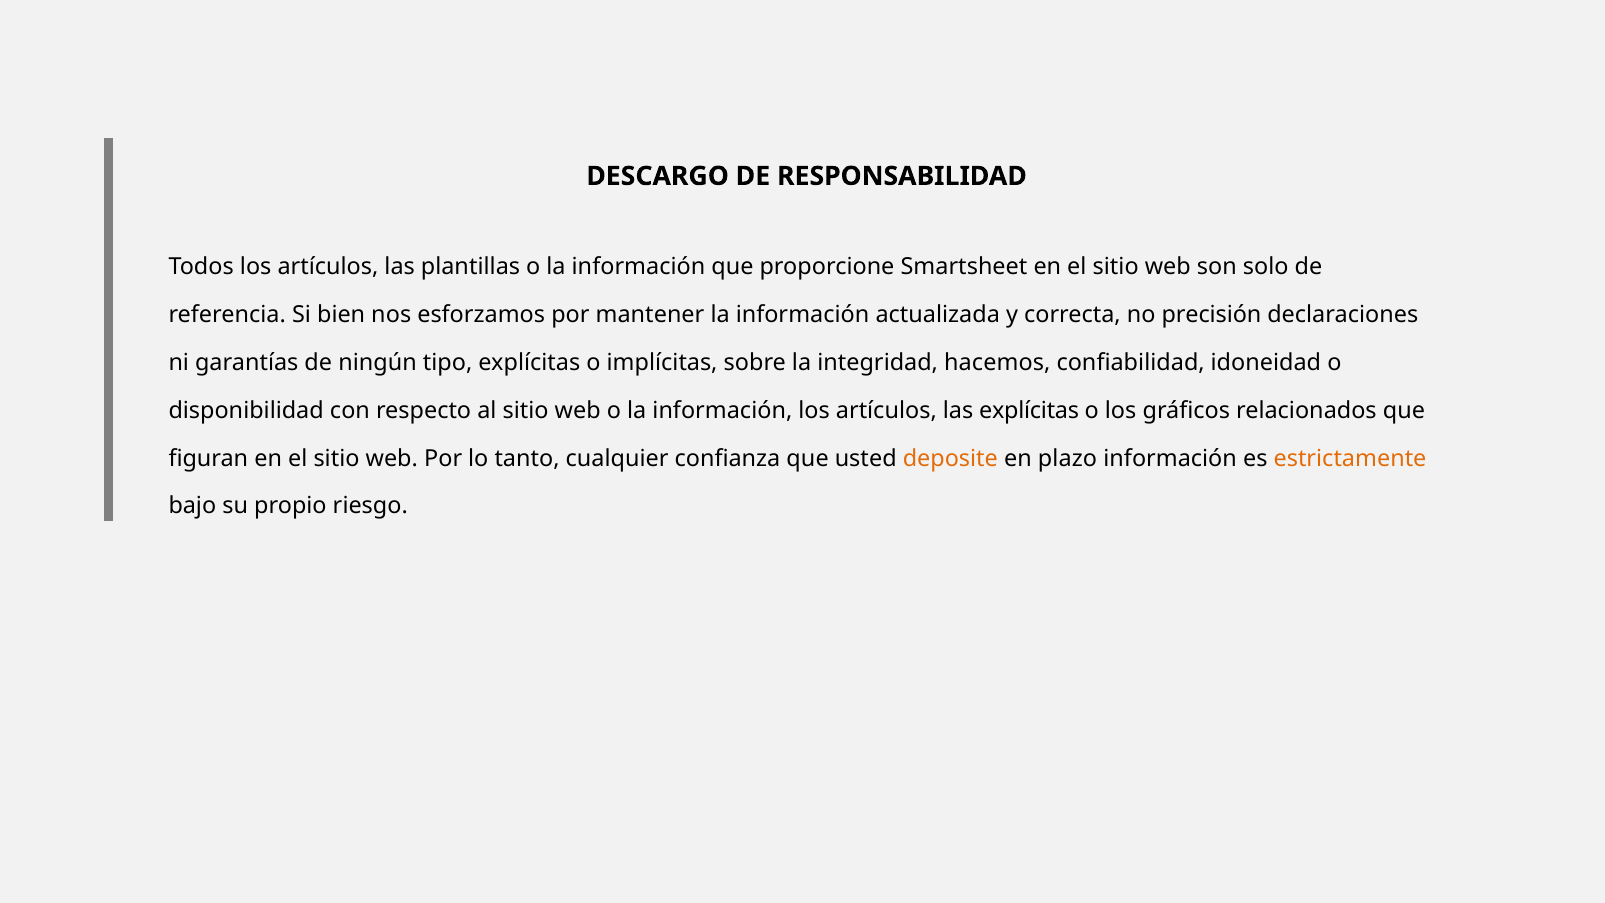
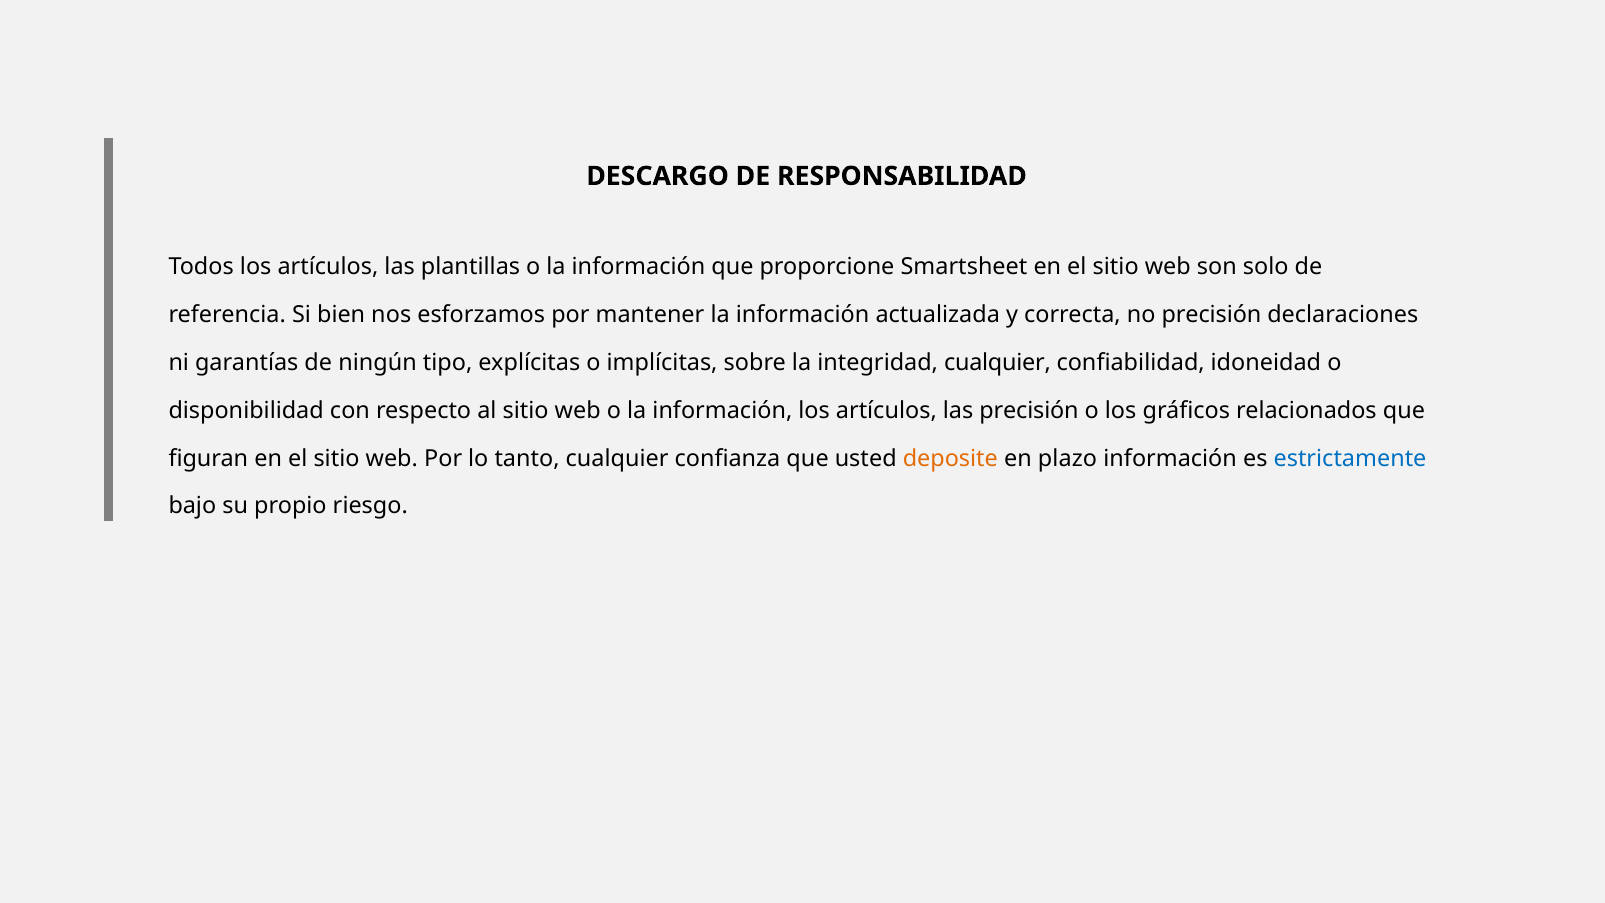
integridad hacemos: hacemos -> cualquier
las explícitas: explícitas -> precisión
estrictamente colour: orange -> blue
